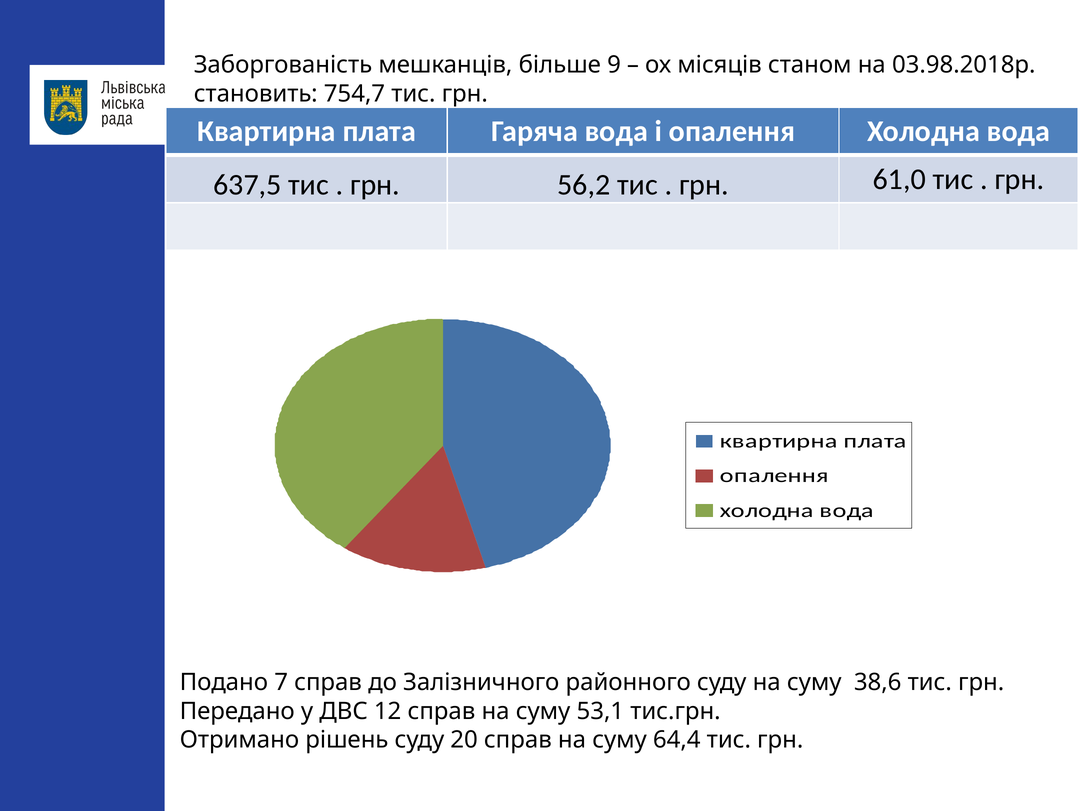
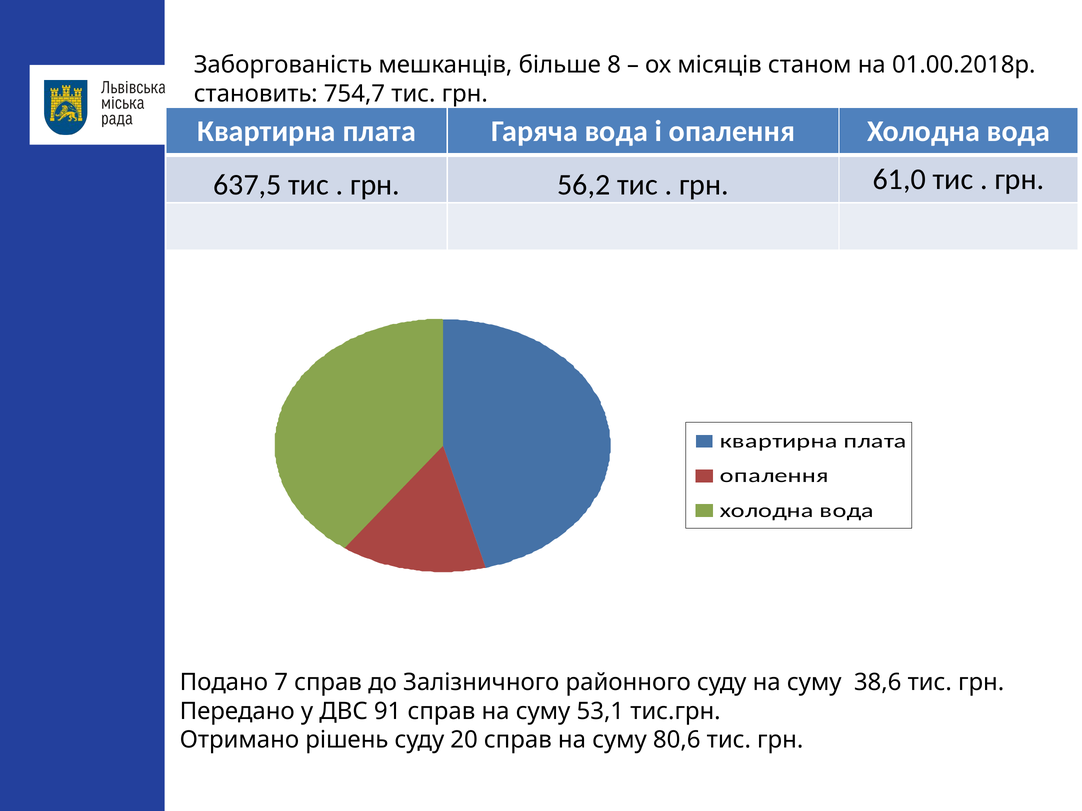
9: 9 -> 8
03.98.2018р: 03.98.2018р -> 01.00.2018р
12: 12 -> 91
64,4: 64,4 -> 80,6
